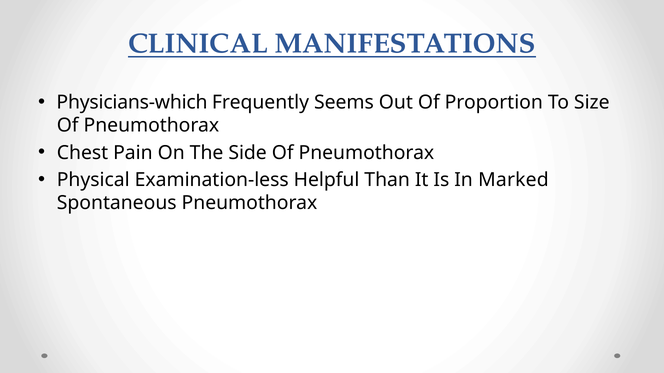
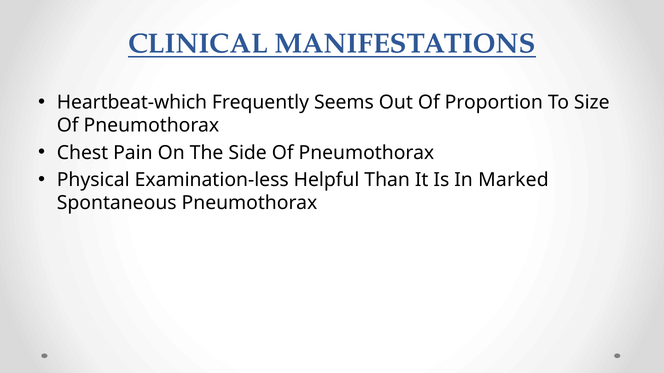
Physicians-which: Physicians-which -> Heartbeat-which
